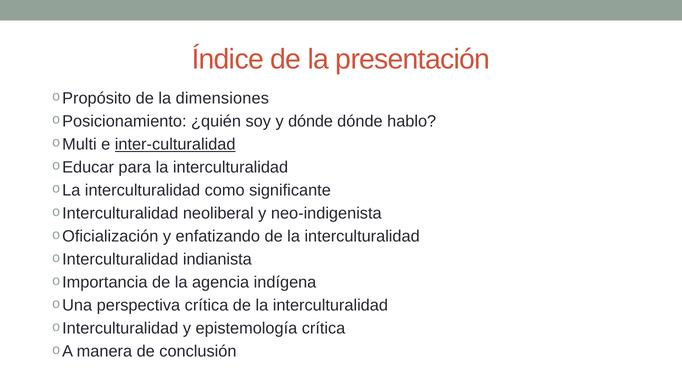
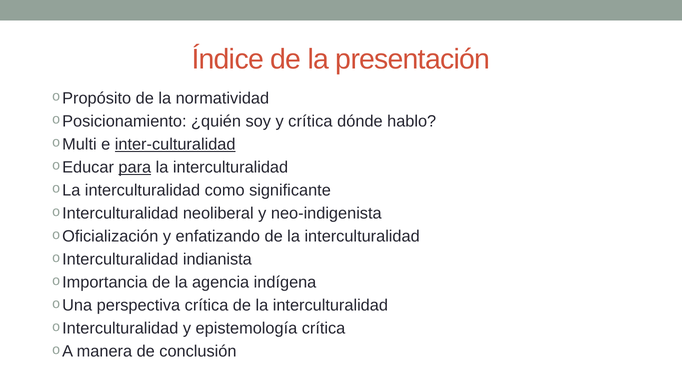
dimensiones: dimensiones -> normatividad
y dónde: dónde -> crítica
para underline: none -> present
